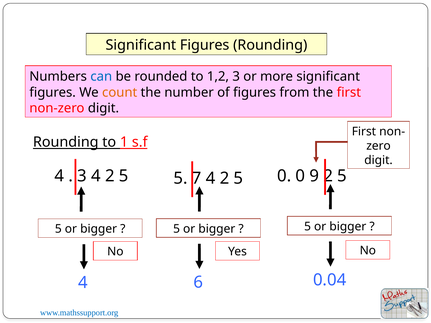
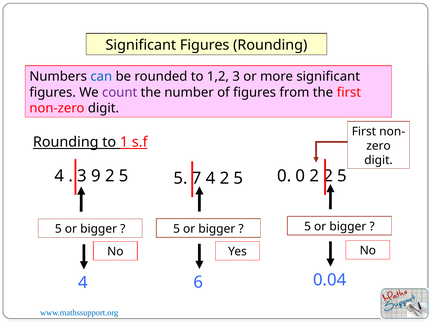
count colour: orange -> purple
3 4: 4 -> 9
0 9: 9 -> 2
